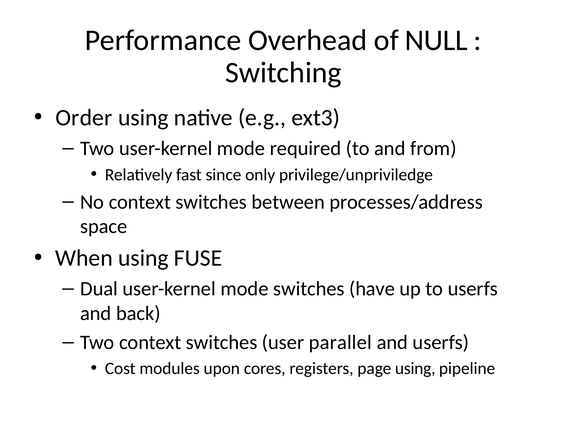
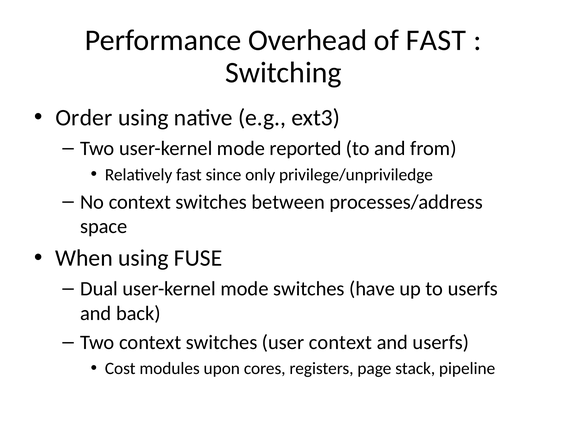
of NULL: NULL -> FAST
required: required -> reported
user parallel: parallel -> context
page using: using -> stack
